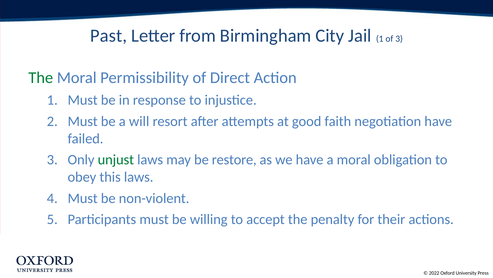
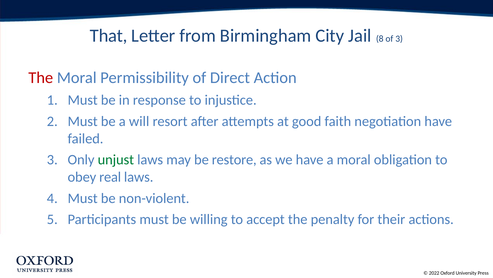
Past: Past -> That
Jail 1: 1 -> 8
The at (41, 78) colour: green -> red
this: this -> real
